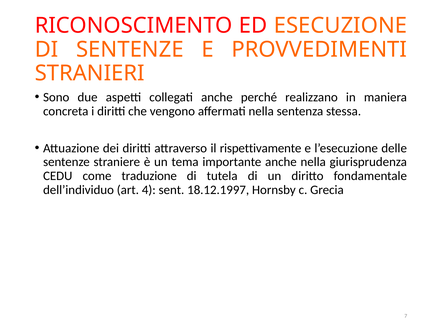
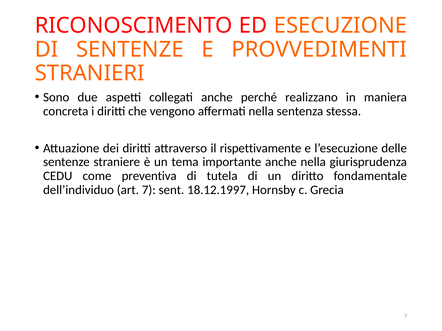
traduzione: traduzione -> preventiva
art 4: 4 -> 7
